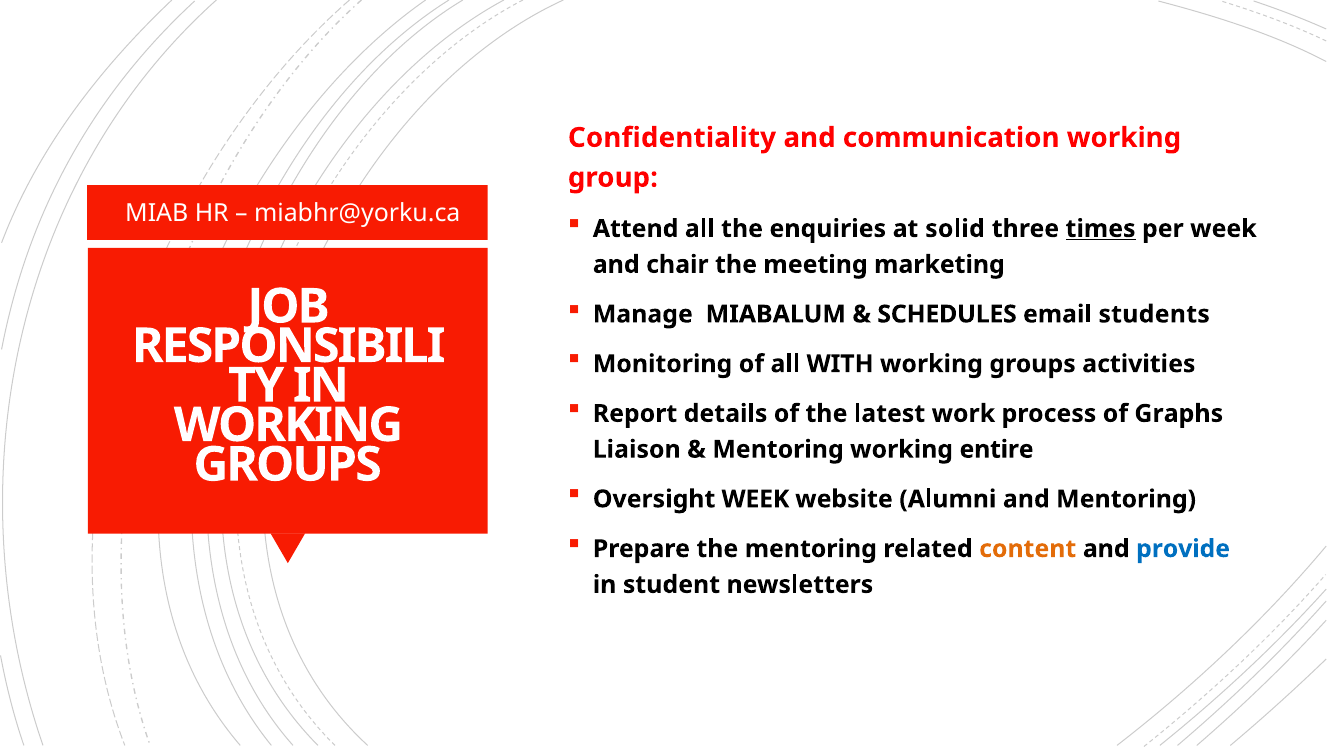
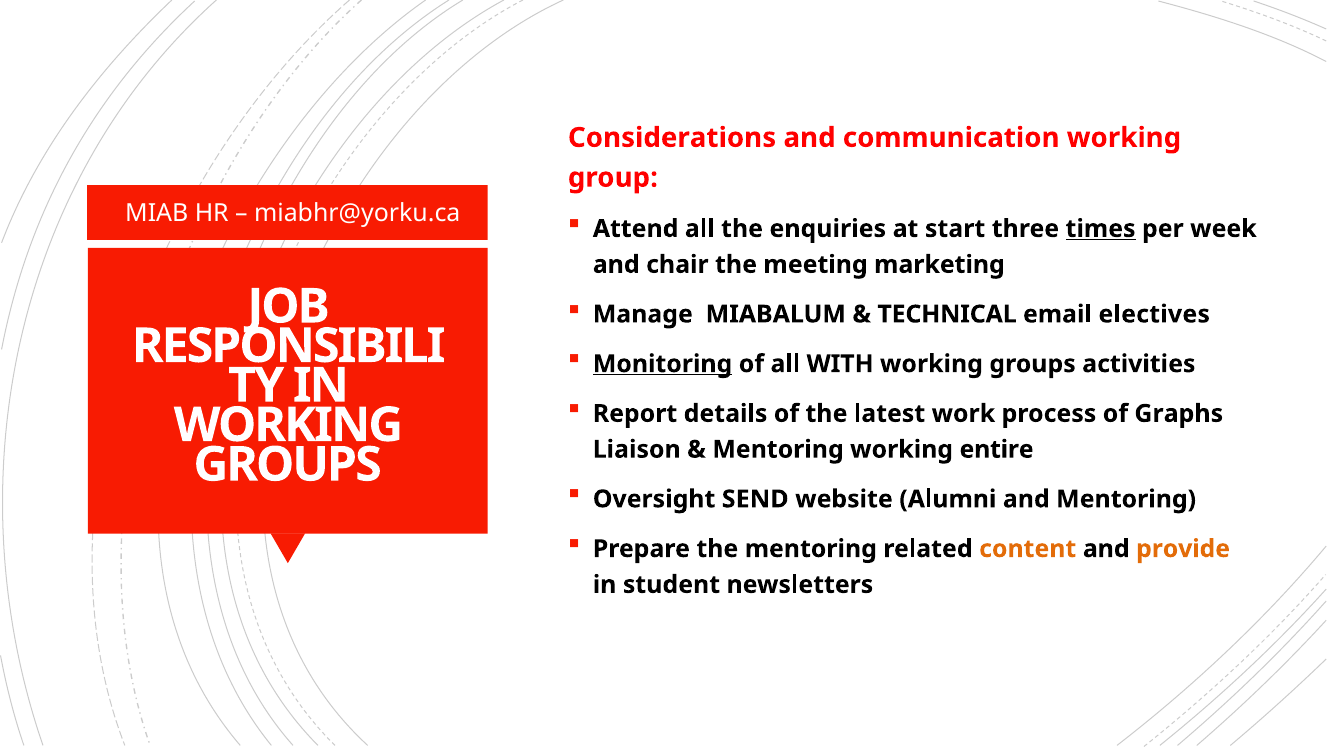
Confidentiality: Confidentiality -> Considerations
solid: solid -> start
SCHEDULES: SCHEDULES -> TECHNICAL
students: students -> electives
Monitoring underline: none -> present
Oversight WEEK: WEEK -> SEND
provide colour: blue -> orange
